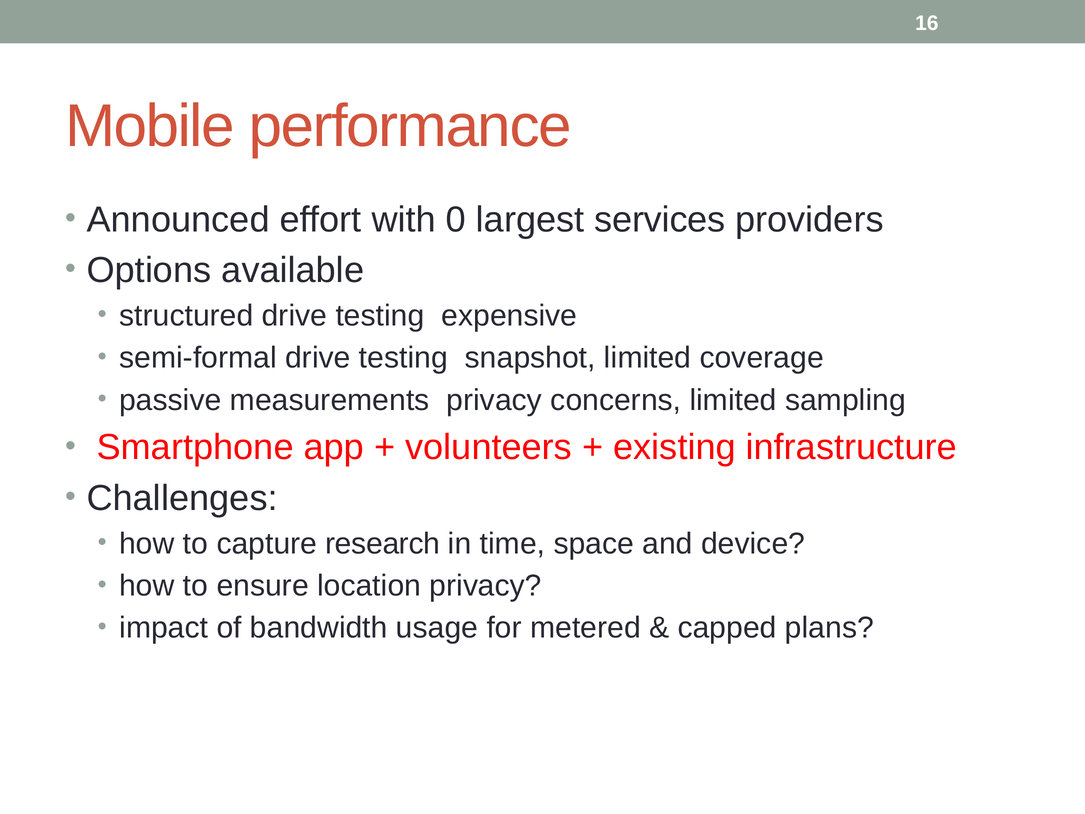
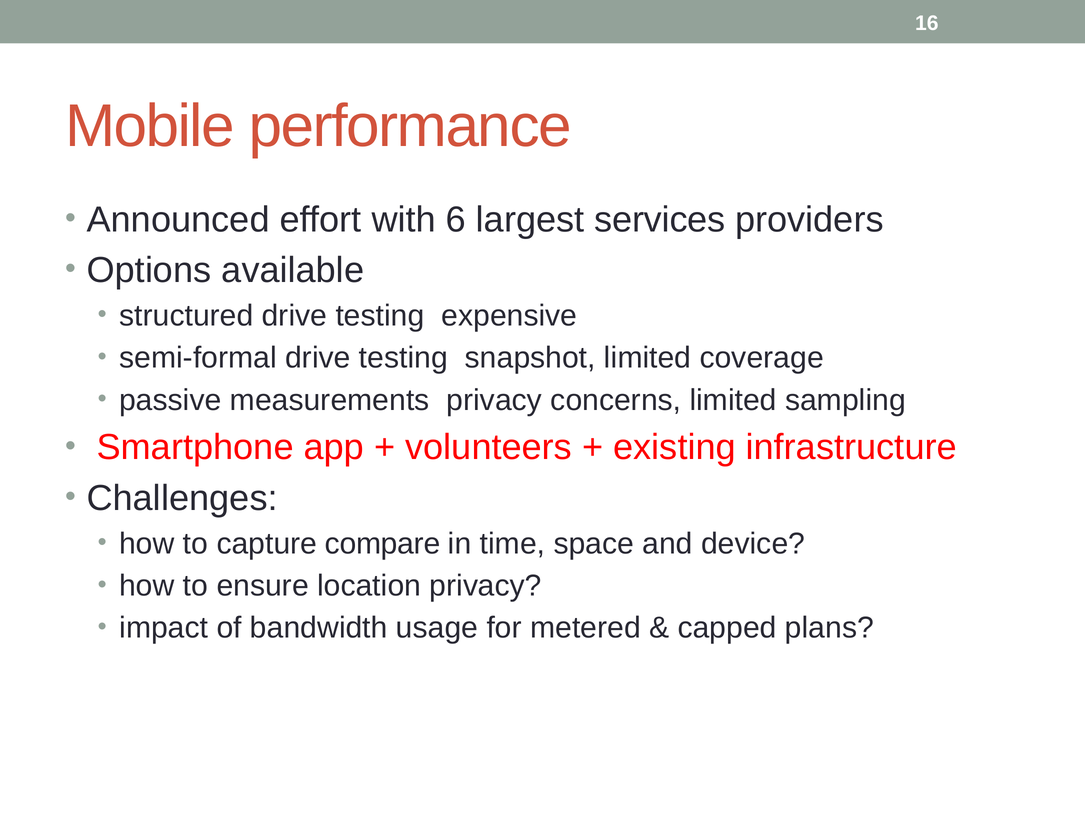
0: 0 -> 6
research: research -> compare
